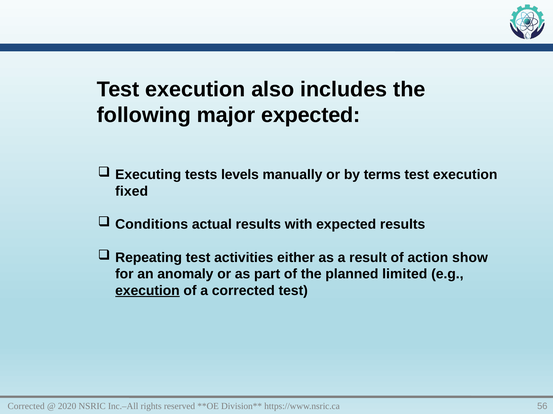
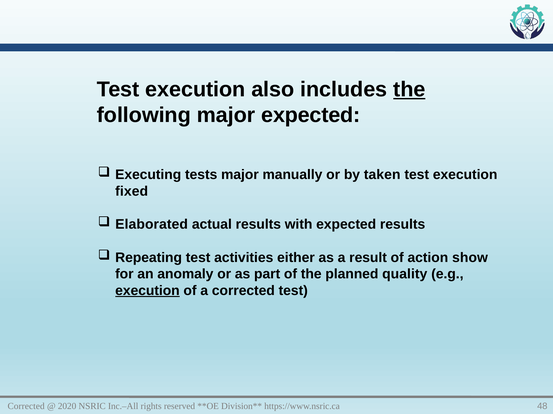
the at (409, 89) underline: none -> present
tests levels: levels -> major
terms: terms -> taken
Conditions: Conditions -> Elaborated
limited: limited -> quality
56: 56 -> 48
